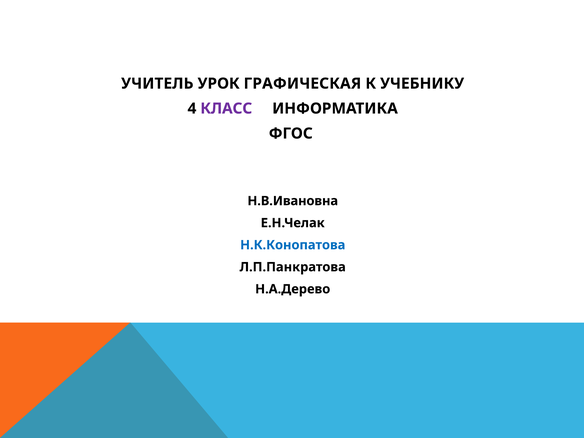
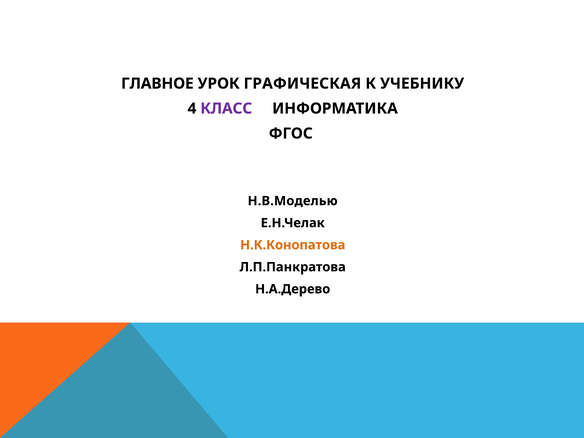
УЧИТЕЛЬ: УЧИТЕЛЬ -> ГЛАВНОЕ
Н.В.Ивановна: Н.В.Ивановна -> Н.В.Моделью
Н.К.Конопатова colour: blue -> orange
